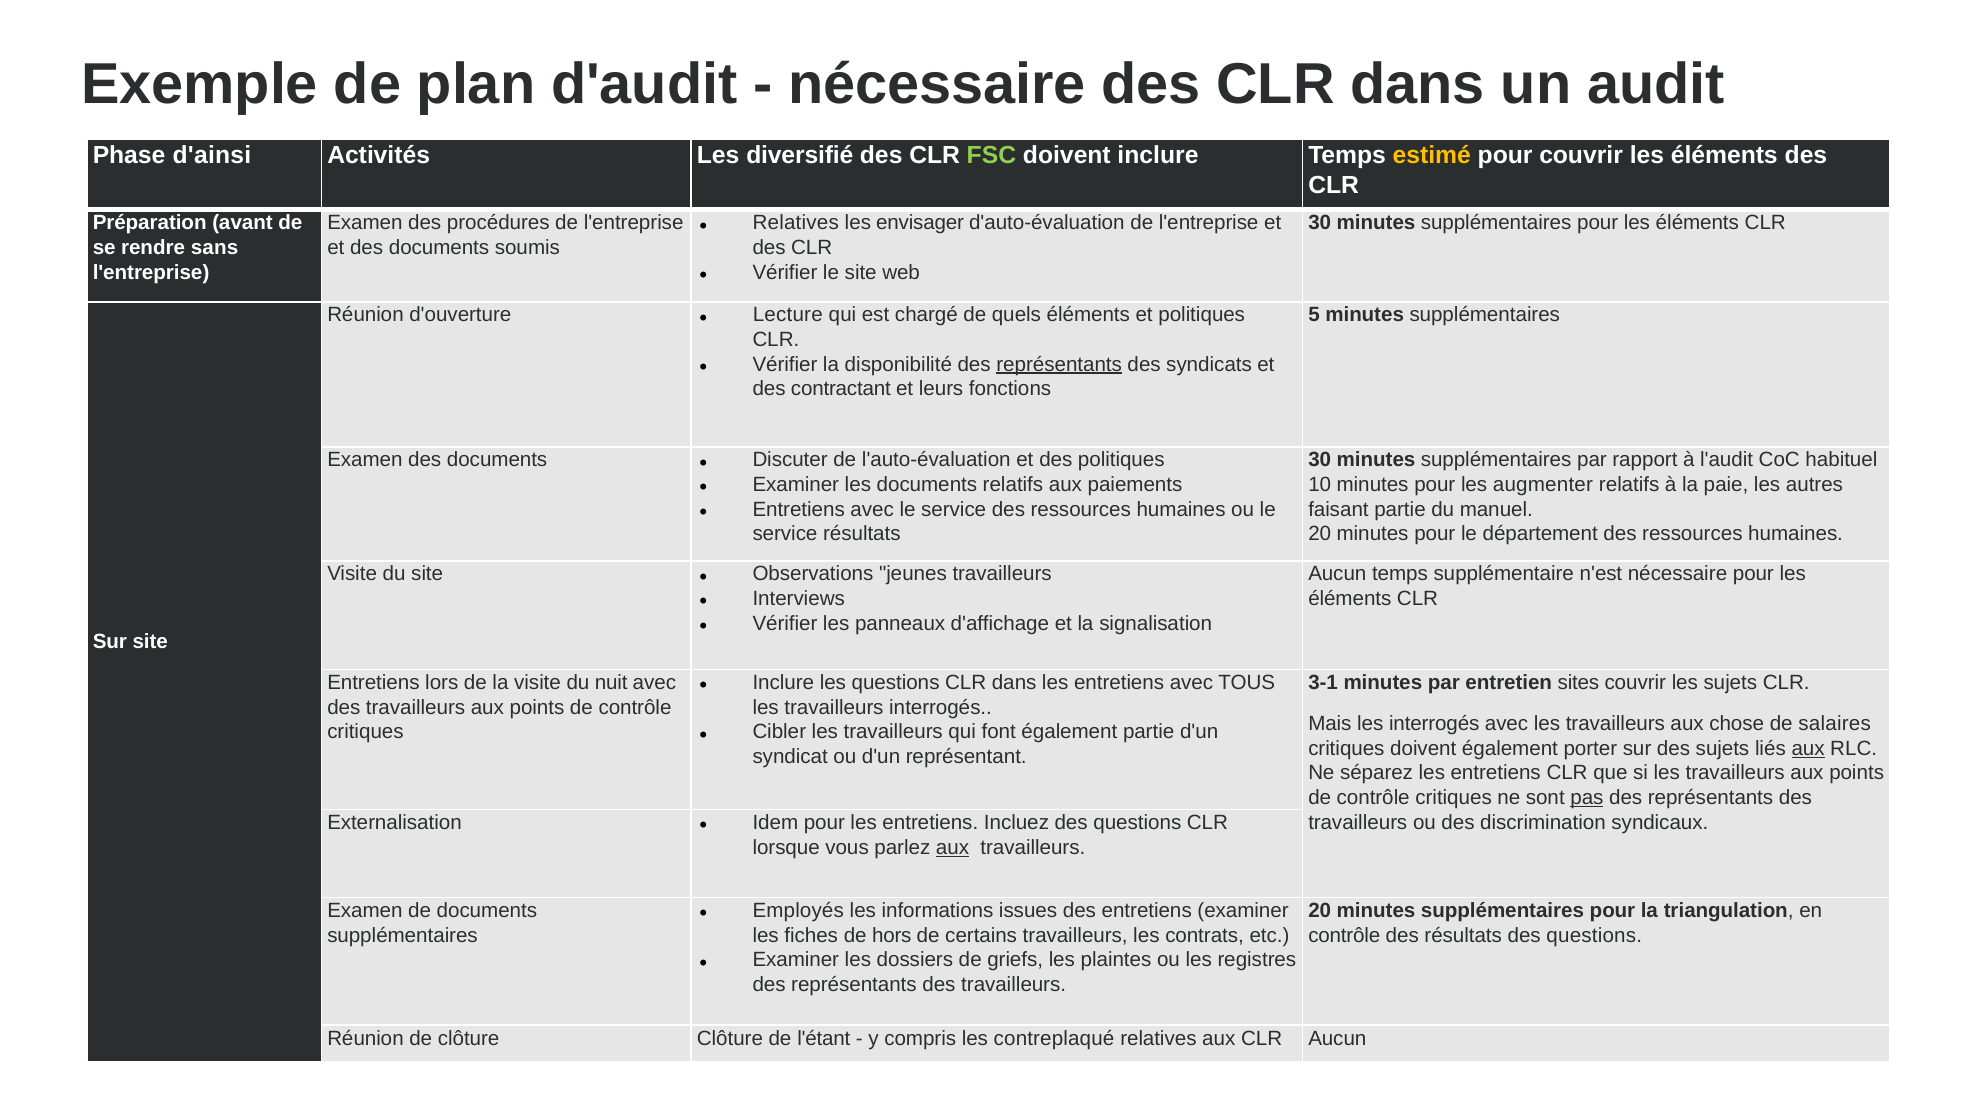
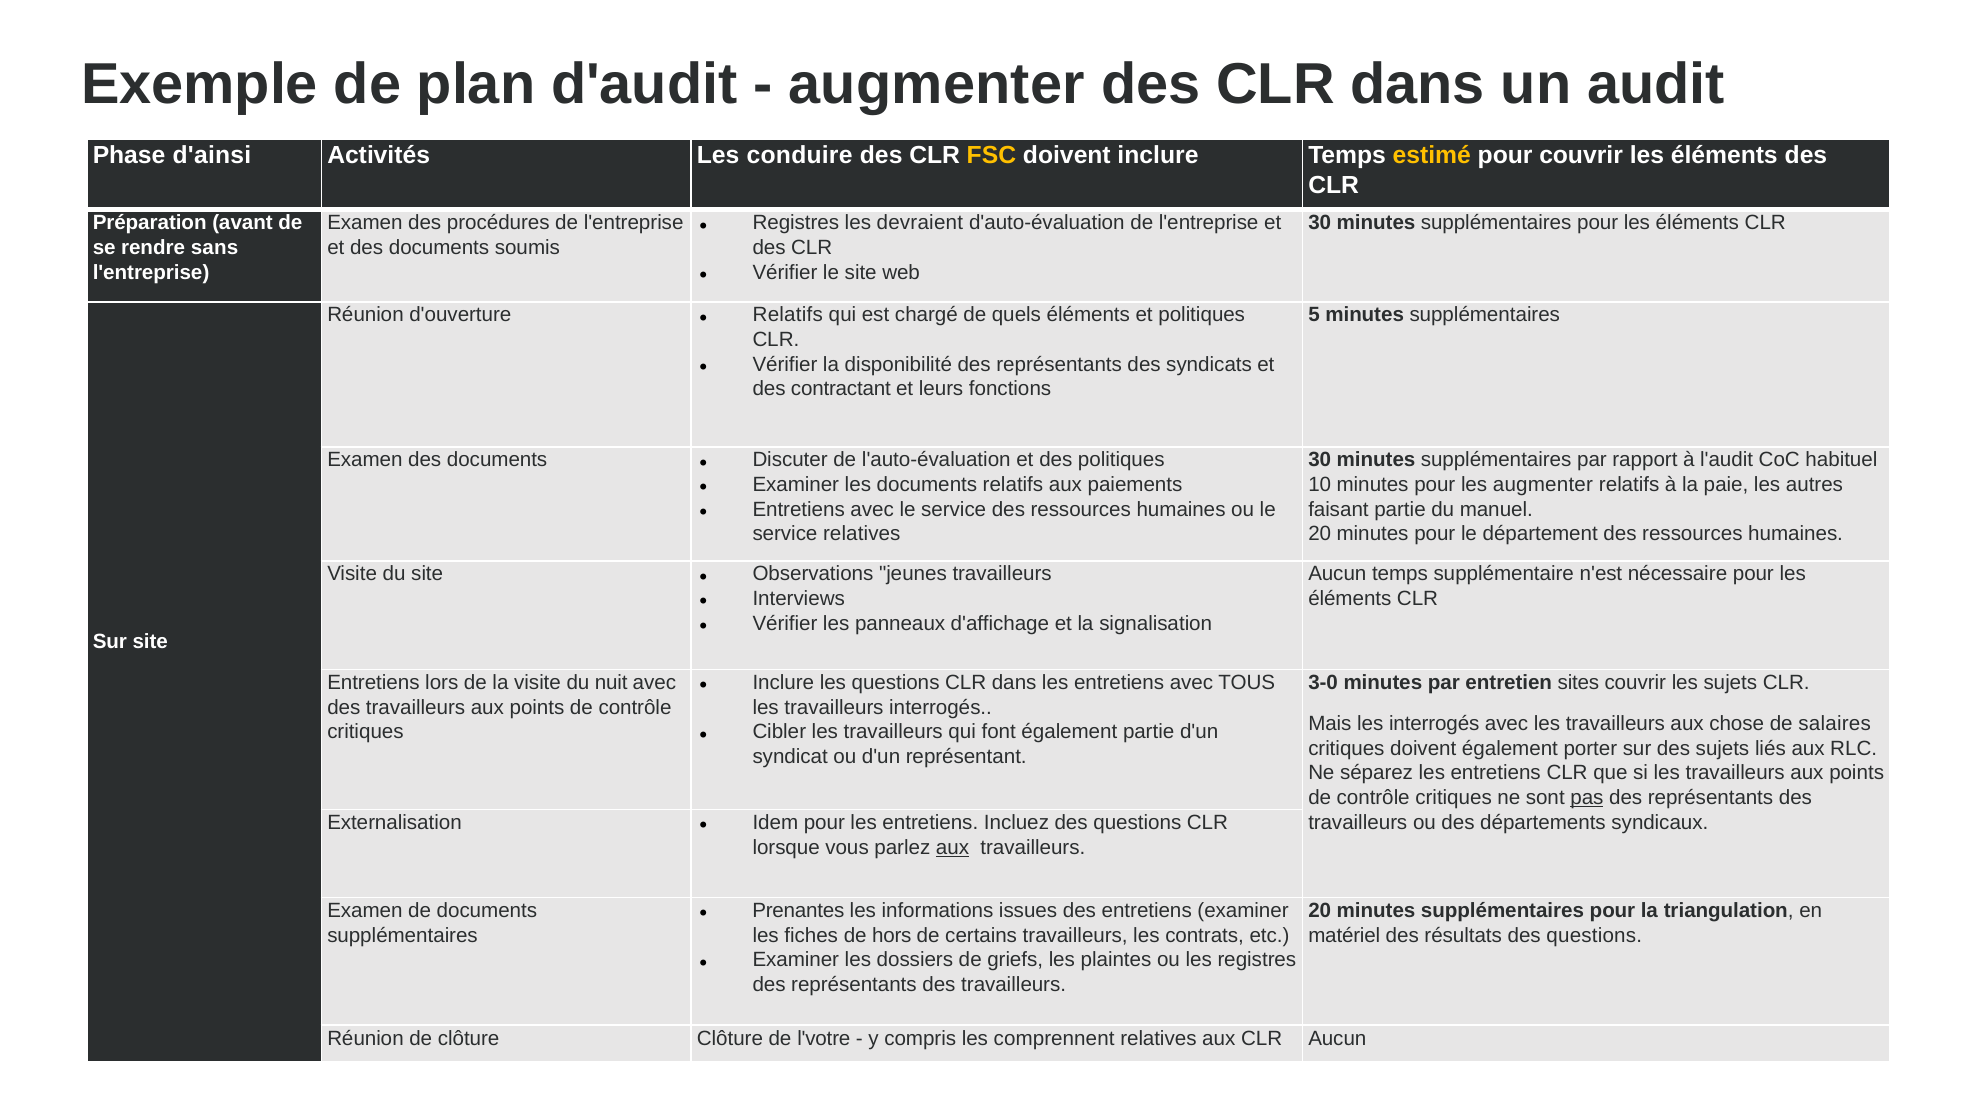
nécessaire at (937, 84): nécessaire -> augmenter
diversifié: diversifié -> conduire
FSC colour: light green -> yellow
Relatives at (796, 223): Relatives -> Registres
envisager: envisager -> devraient
Lecture at (788, 315): Lecture -> Relatifs
représentants at (1059, 364) underline: present -> none
service résultats: résultats -> relatives
3-1: 3-1 -> 3-0
aux at (1808, 749) underline: present -> none
discrimination: discrimination -> départements
Employés: Employés -> Prenantes
contrôle at (1344, 936): contrôle -> matériel
l'étant: l'étant -> l'votre
contreplaqué: contreplaqué -> comprennent
